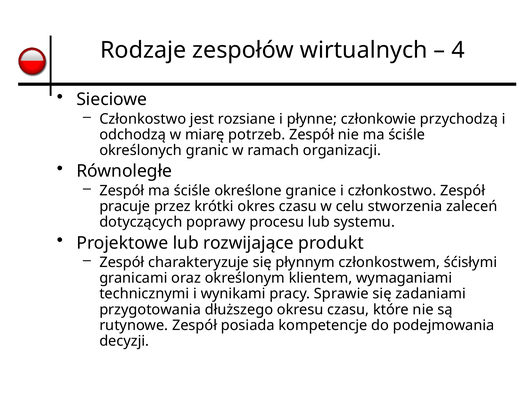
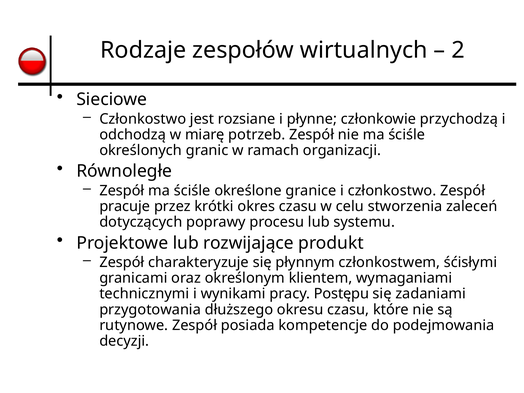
4: 4 -> 2
Sprawie: Sprawie -> Postępu
